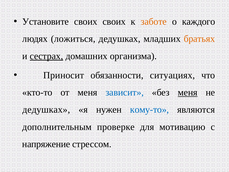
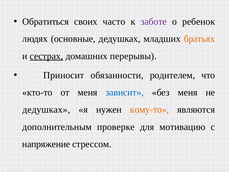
Установите: Установите -> Обратиться
своих своих: своих -> часто
заботе colour: orange -> purple
каждого: каждого -> ребенок
ложиться: ложиться -> основные
организма: организма -> перерывы
ситуациях: ситуациях -> родителем
меня at (188, 92) underline: present -> none
кому-то colour: blue -> orange
